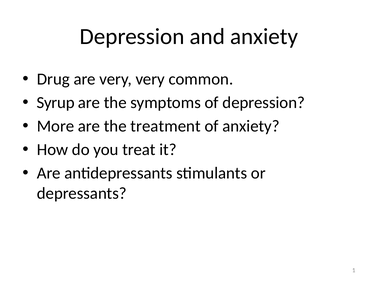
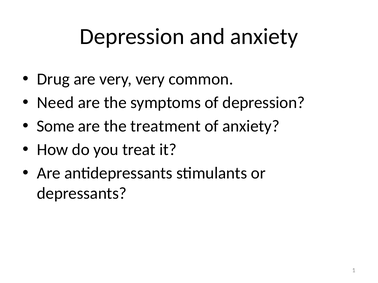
Syrup: Syrup -> Need
More: More -> Some
